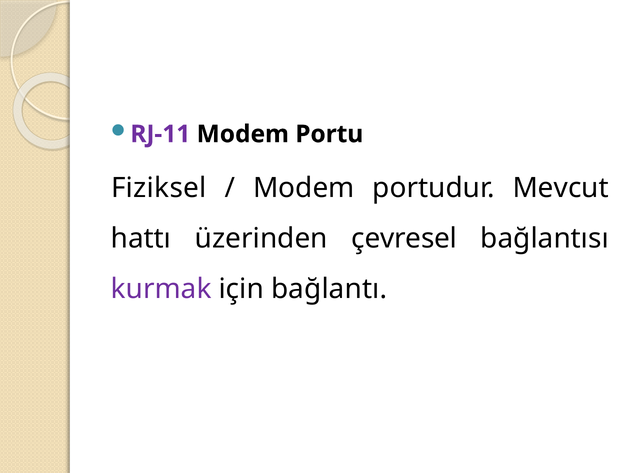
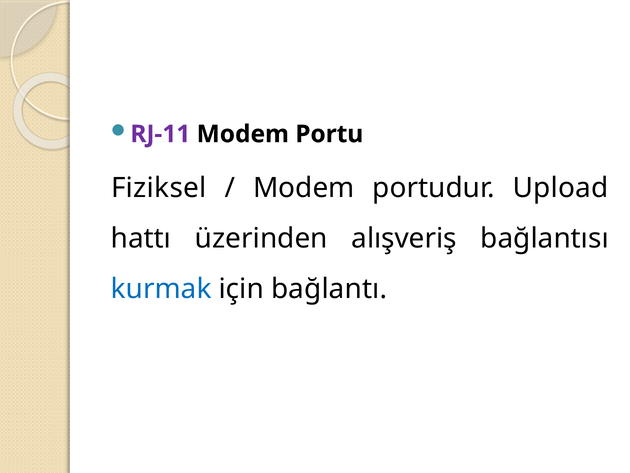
Mevcut: Mevcut -> Upload
çevresel: çevresel -> alışveriş
kurmak colour: purple -> blue
